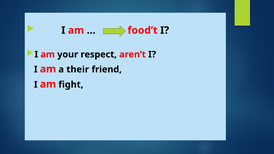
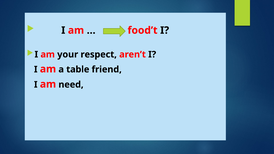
their: their -> table
fight: fight -> need
